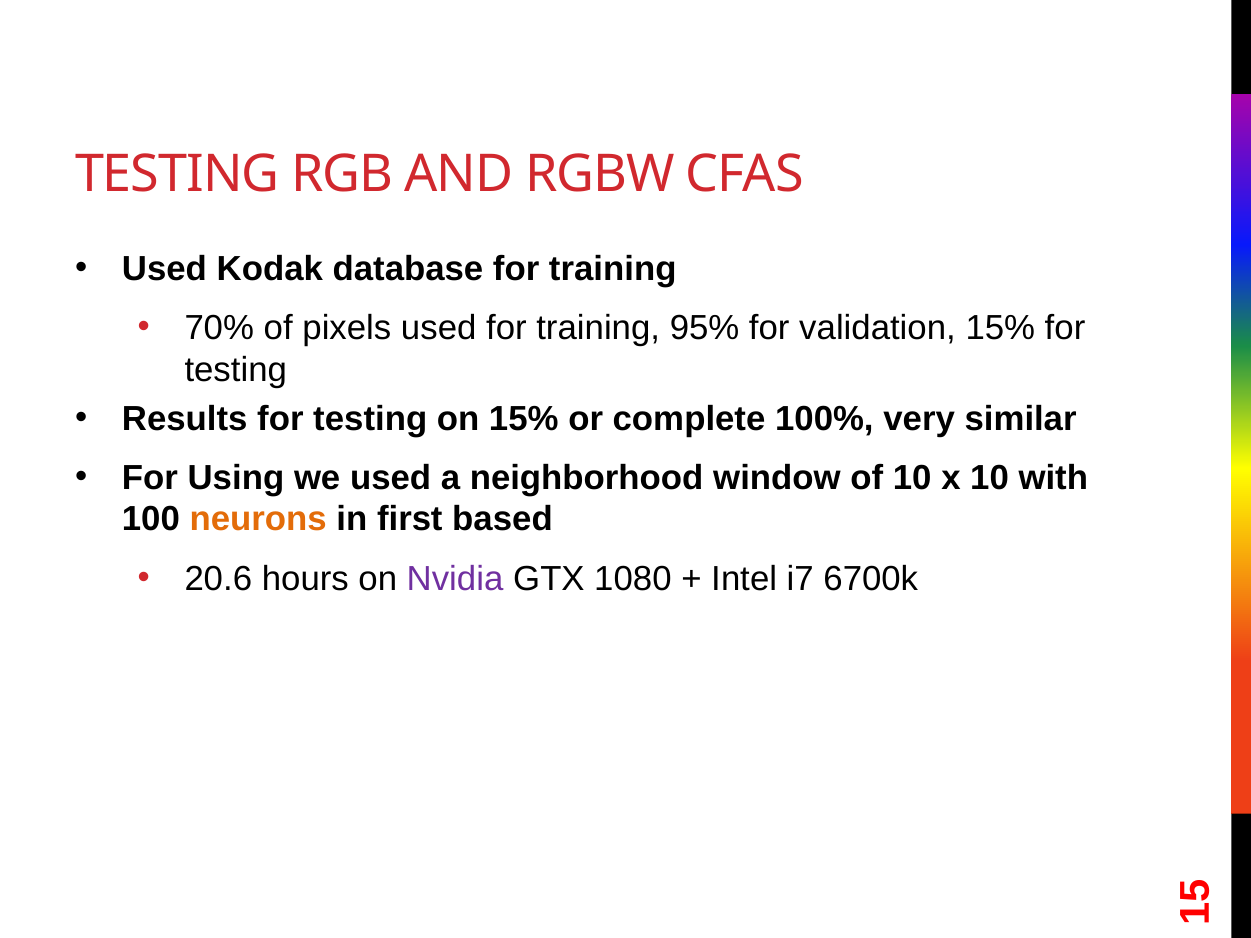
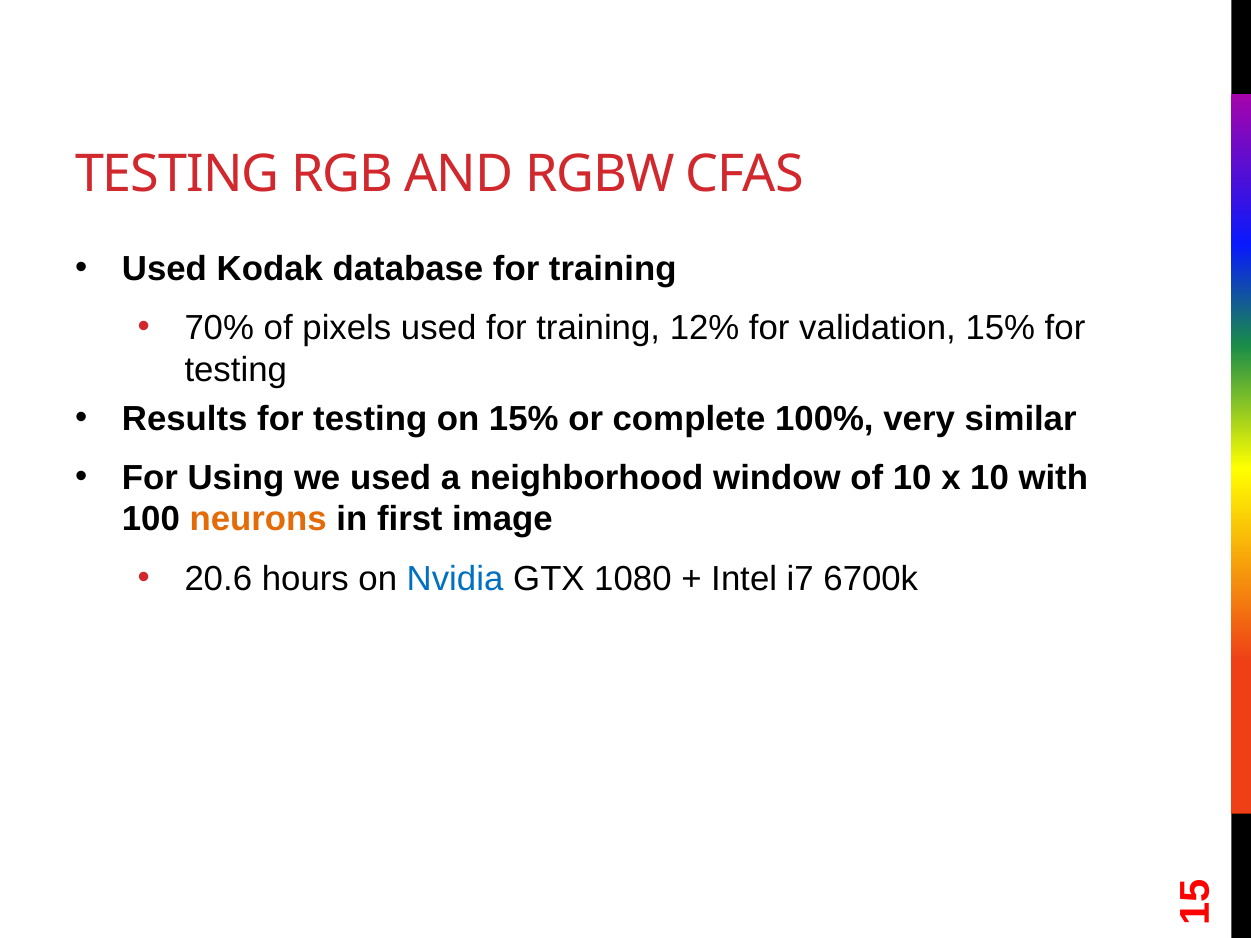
95%: 95% -> 12%
based: based -> image
Nvidia colour: purple -> blue
